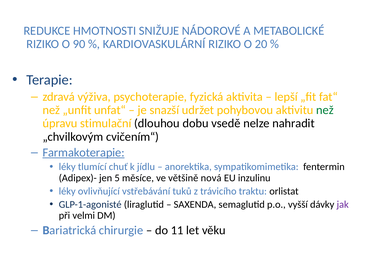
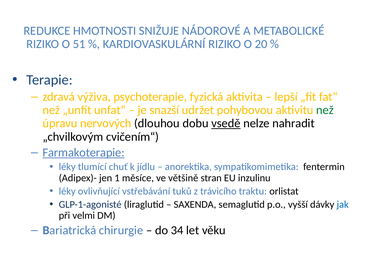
90: 90 -> 51
stimulační: stimulační -> nervových
vsedě underline: none -> present
5: 5 -> 1
nová: nová -> stran
jak colour: purple -> blue
11: 11 -> 34
